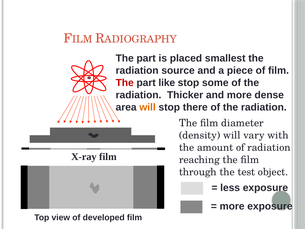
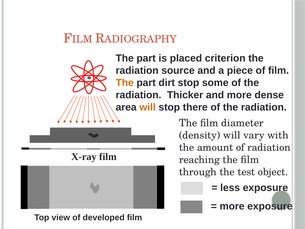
smallest: smallest -> criterion
The at (125, 83) colour: red -> orange
like: like -> dirt
